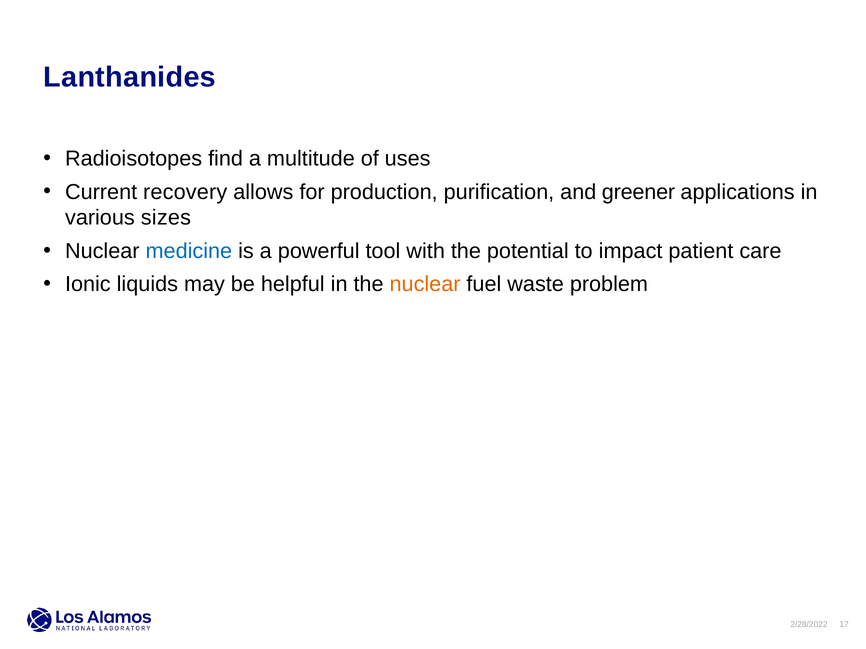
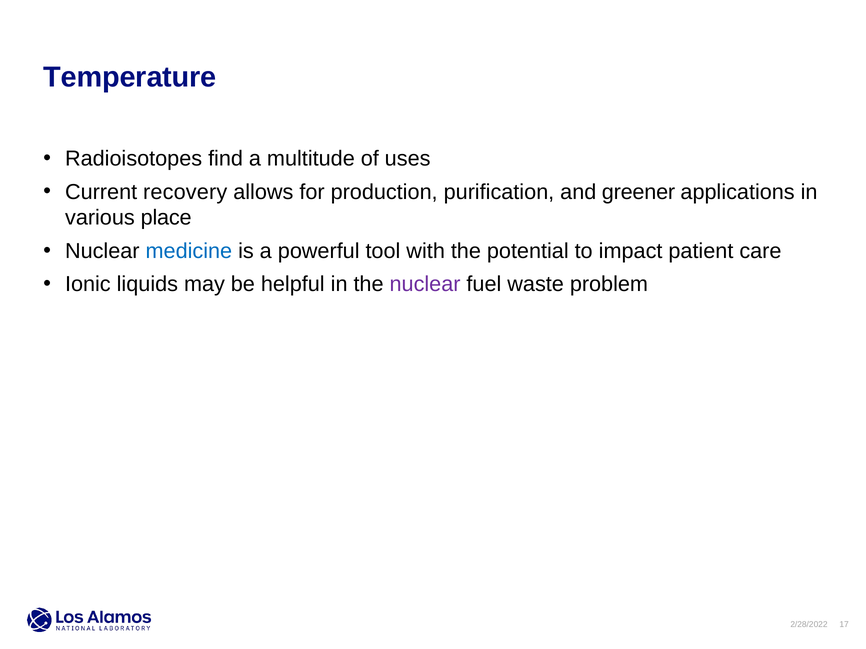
Lanthanides: Lanthanides -> Temperature
sizes: sizes -> place
nuclear at (425, 284) colour: orange -> purple
